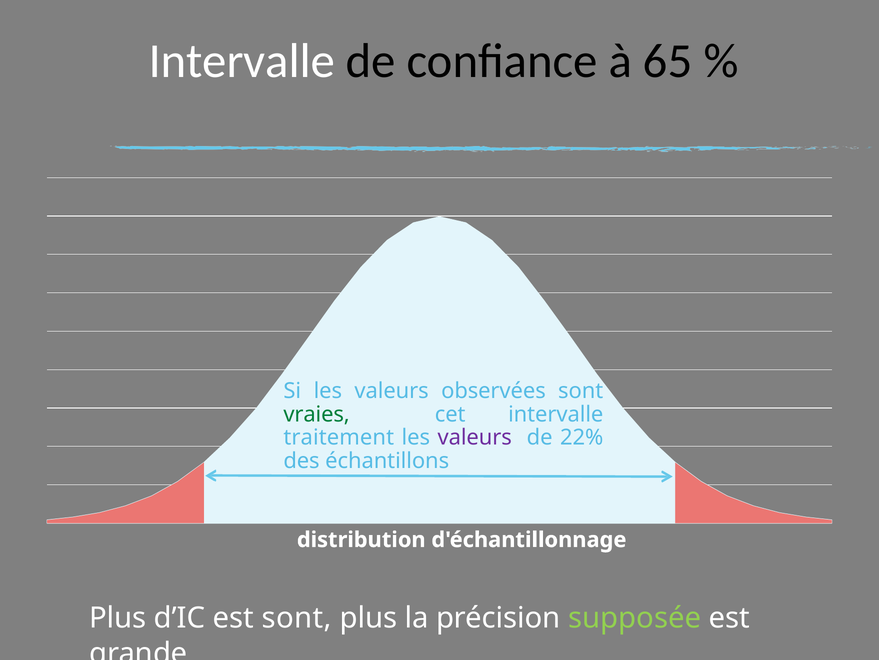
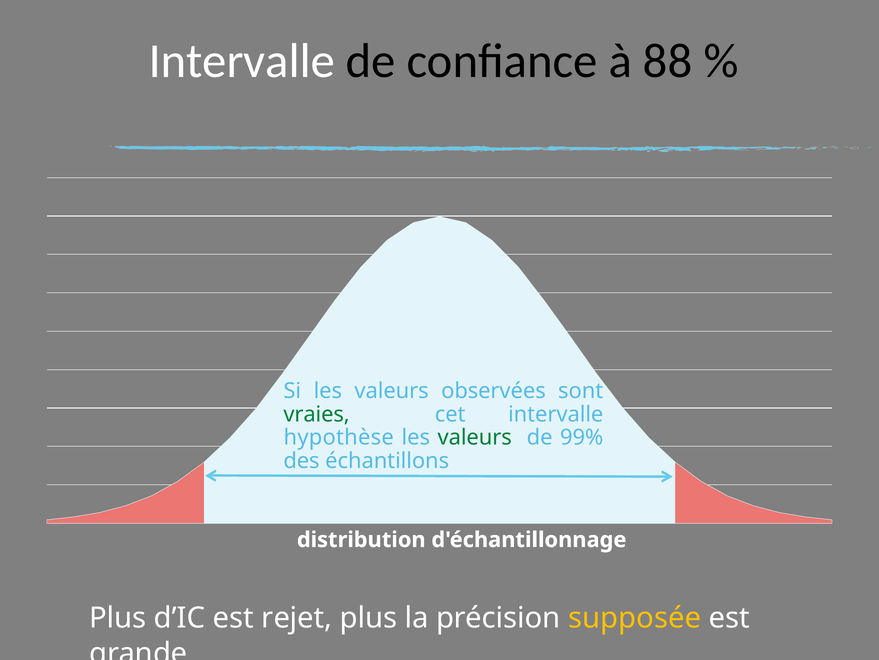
65: 65 -> 88
traitement: traitement -> hypothèse
valeurs at (475, 437) colour: purple -> green
22%: 22% -> 99%
est sont: sont -> rejet
supposée colour: light green -> yellow
